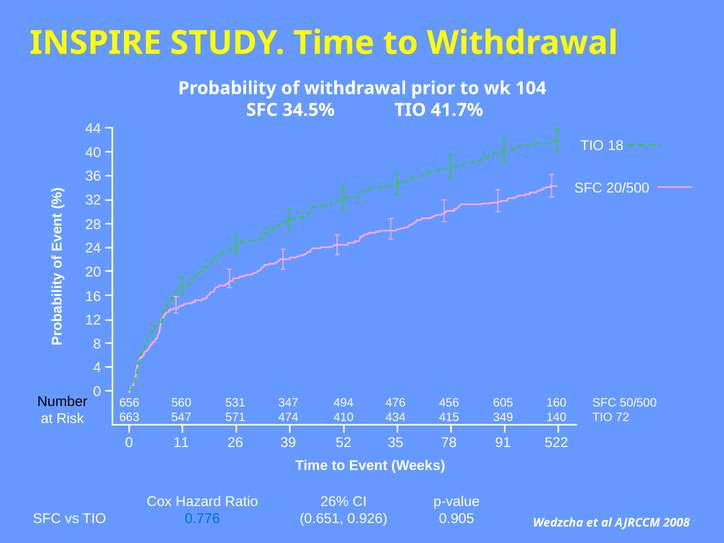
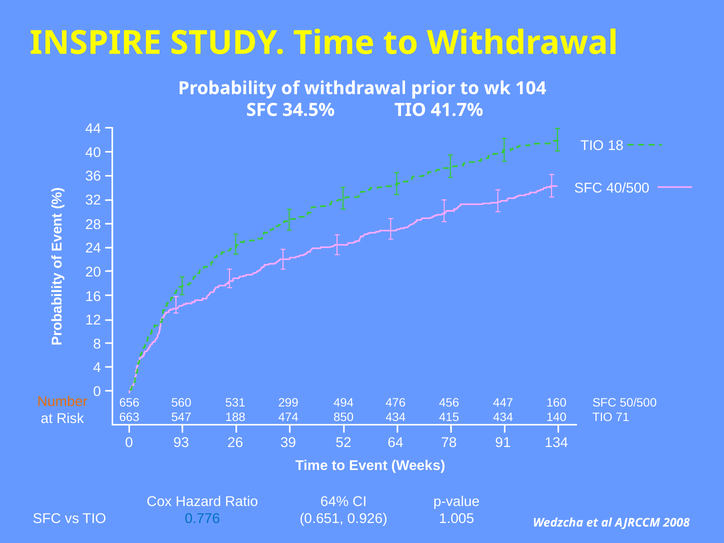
20/500: 20/500 -> 40/500
Number colour: black -> orange
347: 347 -> 299
605: 605 -> 447
571: 571 -> 188
410: 410 -> 850
415 349: 349 -> 434
72: 72 -> 71
11: 11 -> 93
35: 35 -> 64
522: 522 -> 134
26%: 26% -> 64%
0.905: 0.905 -> 1.005
